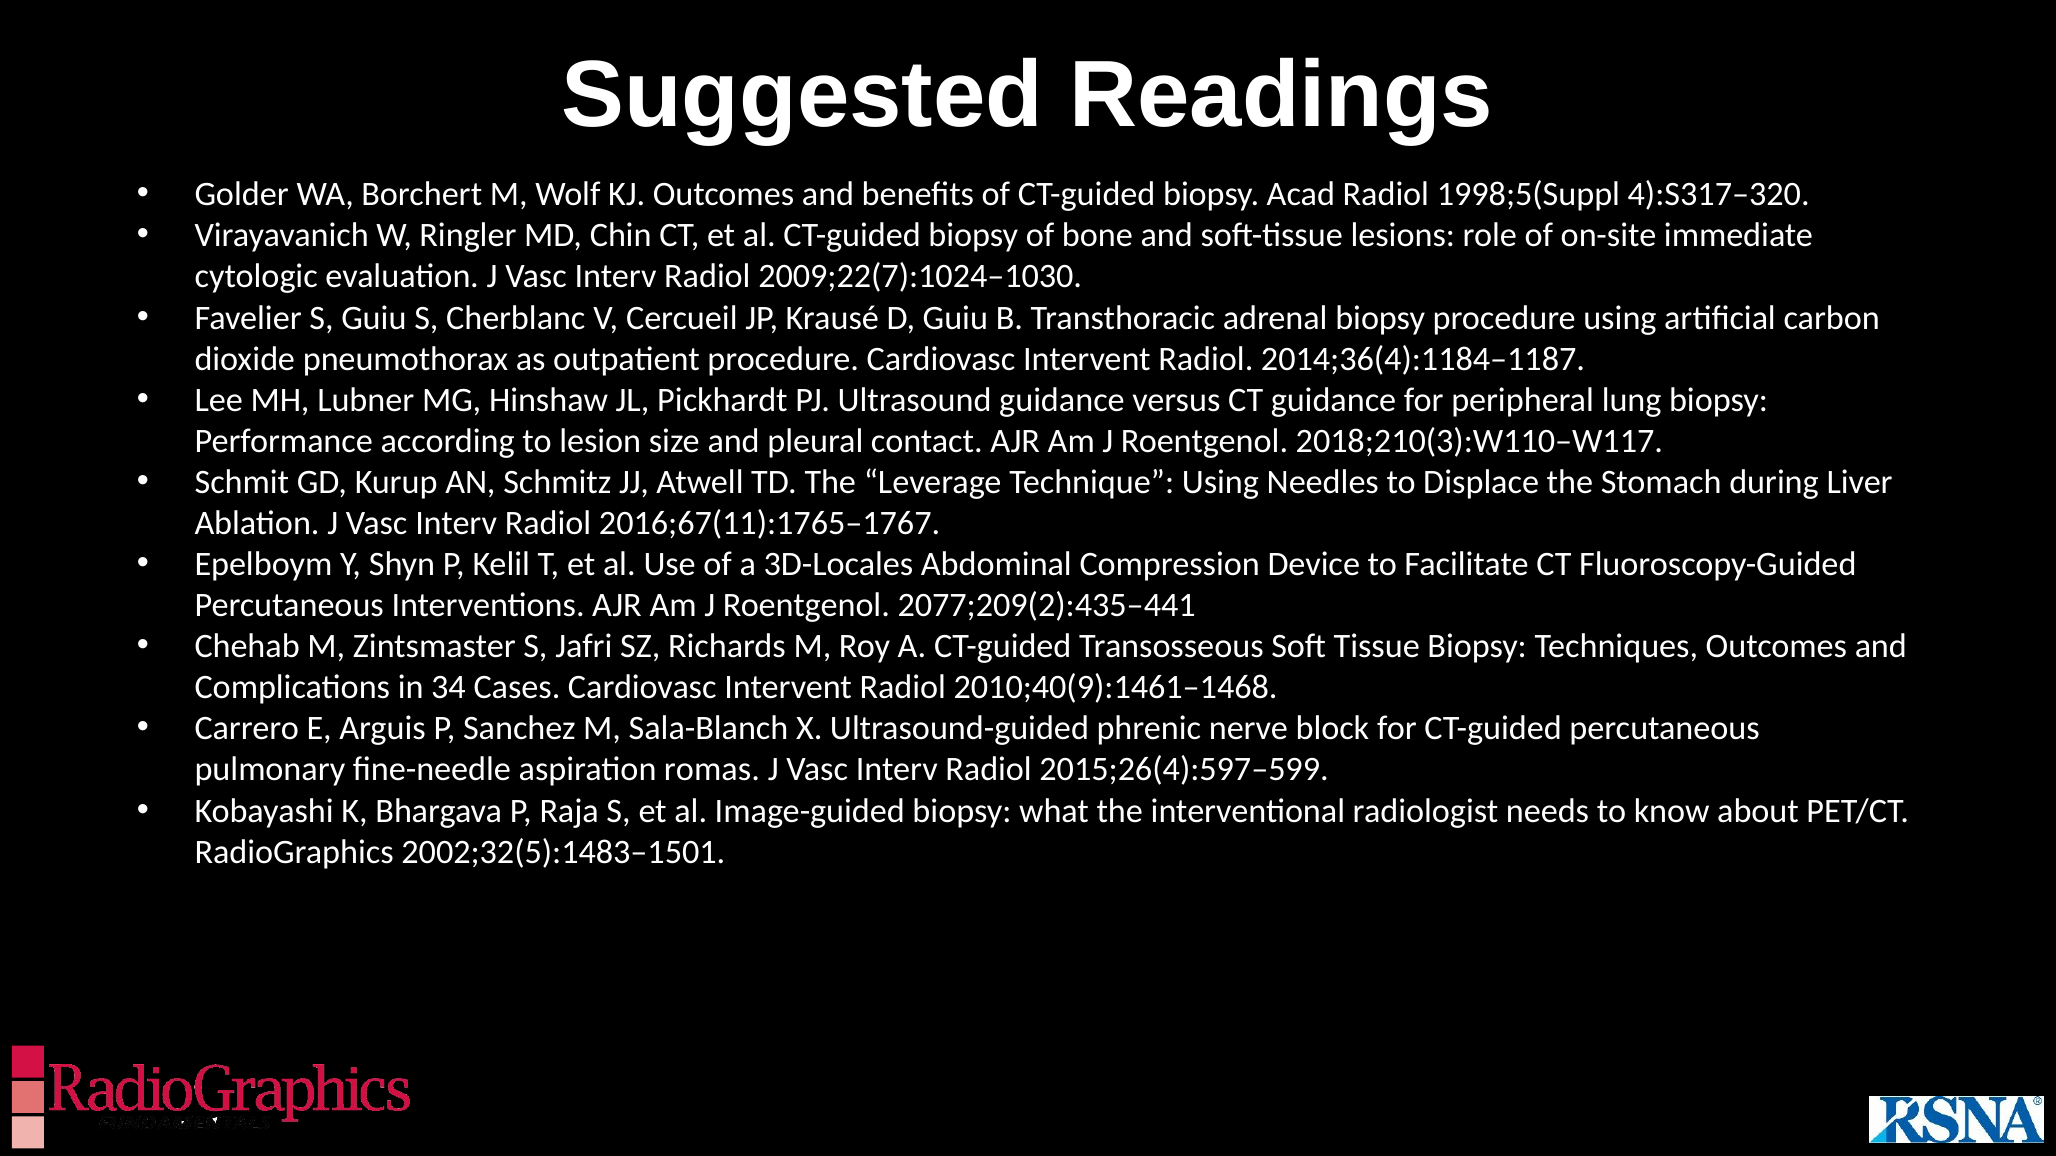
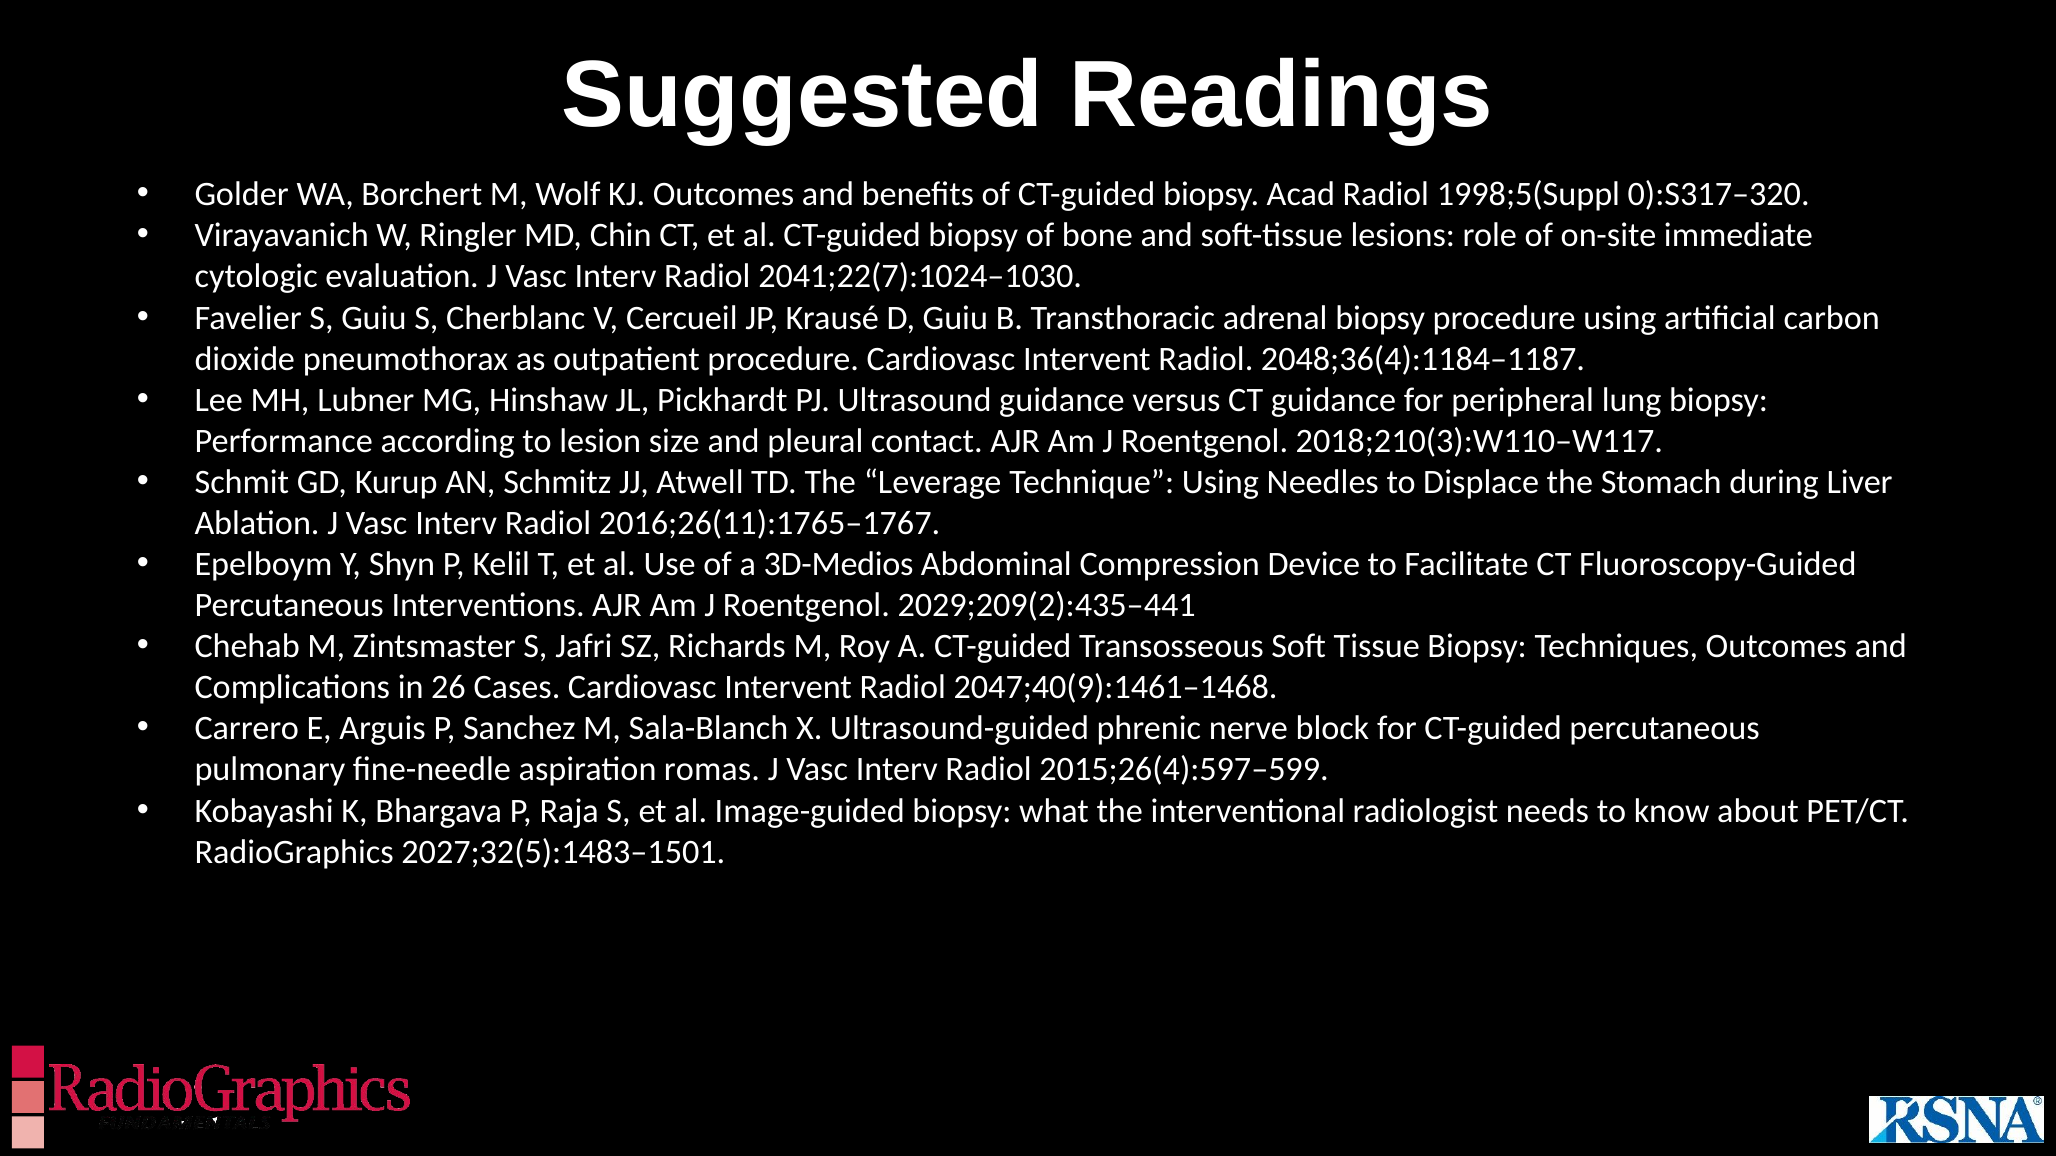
4):S317–320: 4):S317–320 -> 0):S317–320
2009;22(7):1024–1030: 2009;22(7):1024–1030 -> 2041;22(7):1024–1030
2014;36(4):1184–1187: 2014;36(4):1184–1187 -> 2048;36(4):1184–1187
2016;67(11):1765–1767: 2016;67(11):1765–1767 -> 2016;26(11):1765–1767
3D-Locales: 3D-Locales -> 3D-Medios
2077;209(2):435–441: 2077;209(2):435–441 -> 2029;209(2):435–441
34: 34 -> 26
2010;40(9):1461–1468: 2010;40(9):1461–1468 -> 2047;40(9):1461–1468
2002;32(5):1483–1501: 2002;32(5):1483–1501 -> 2027;32(5):1483–1501
